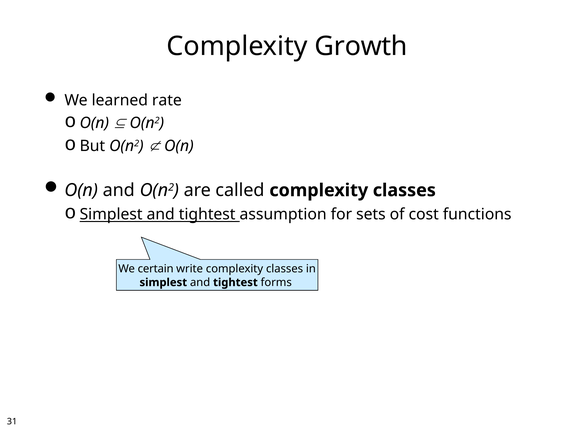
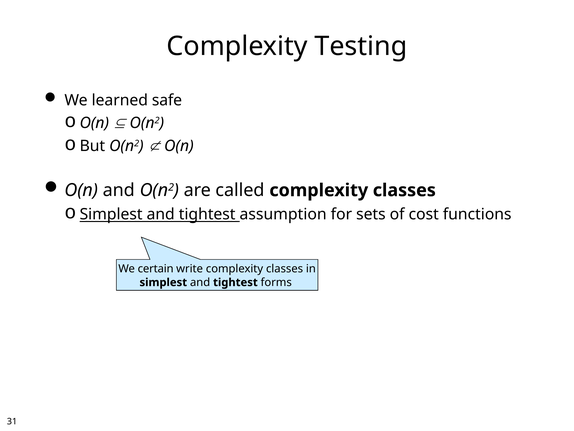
Growth: Growth -> Testing
rate: rate -> safe
